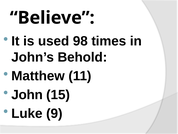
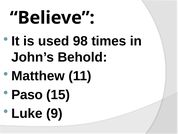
John: John -> Paso
